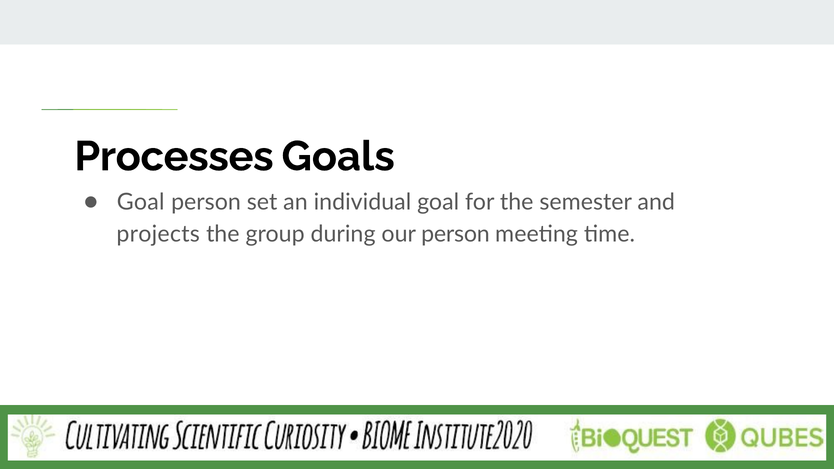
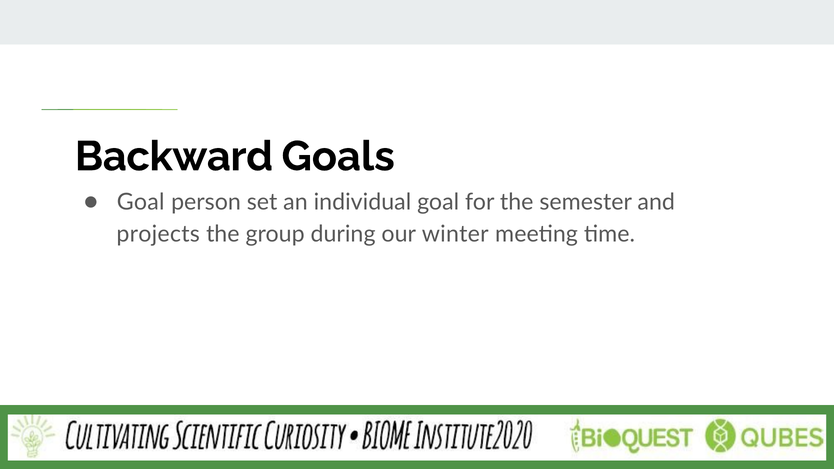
Processes: Processes -> Backward
our person: person -> winter
